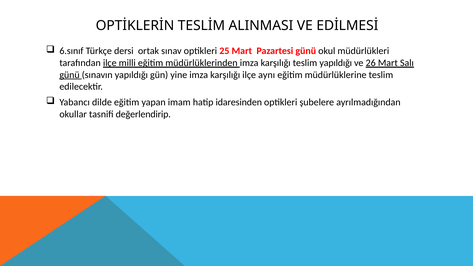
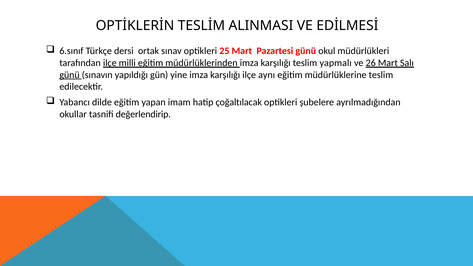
teslim yapıldığı: yapıldığı -> yapmalı
idaresinden: idaresinden -> çoğaltılacak
